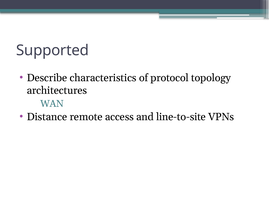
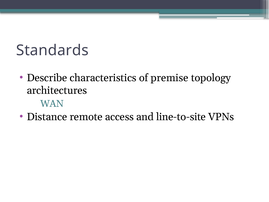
Supported: Supported -> Standards
protocol: protocol -> premise
